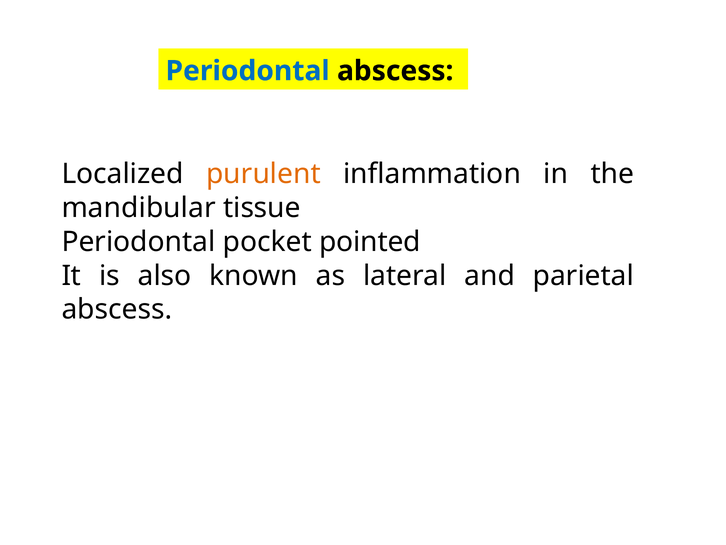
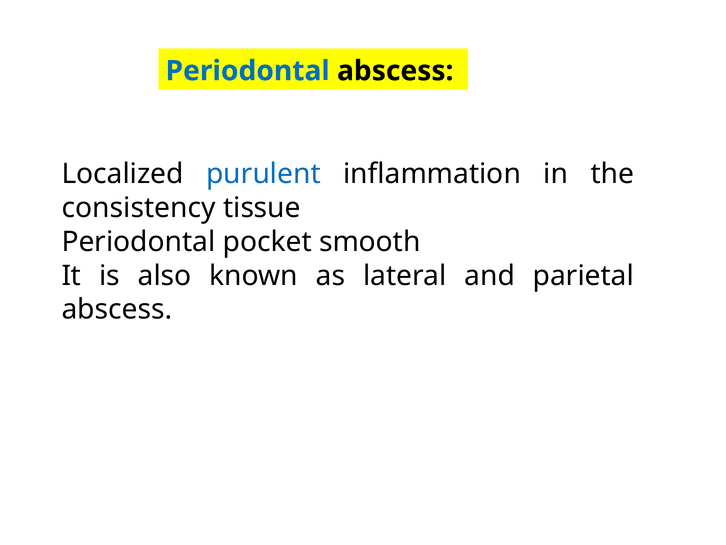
purulent colour: orange -> blue
mandibular: mandibular -> consistency
pointed: pointed -> smooth
